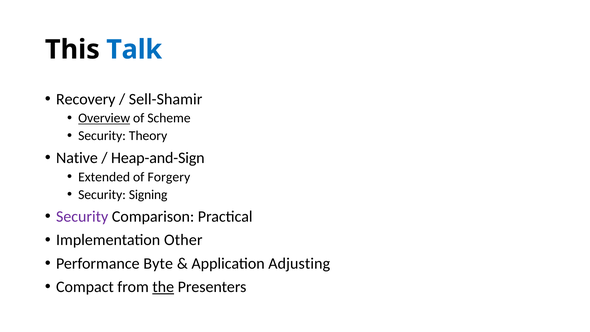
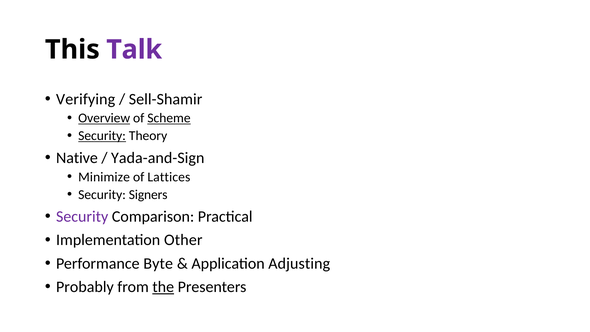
Talk colour: blue -> purple
Recovery: Recovery -> Verifying
Scheme underline: none -> present
Security at (102, 136) underline: none -> present
Heap-and-Sign: Heap-and-Sign -> Yada-and-Sign
Extended: Extended -> Minimize
Forgery: Forgery -> Lattices
Signing: Signing -> Signers
Compact: Compact -> Probably
